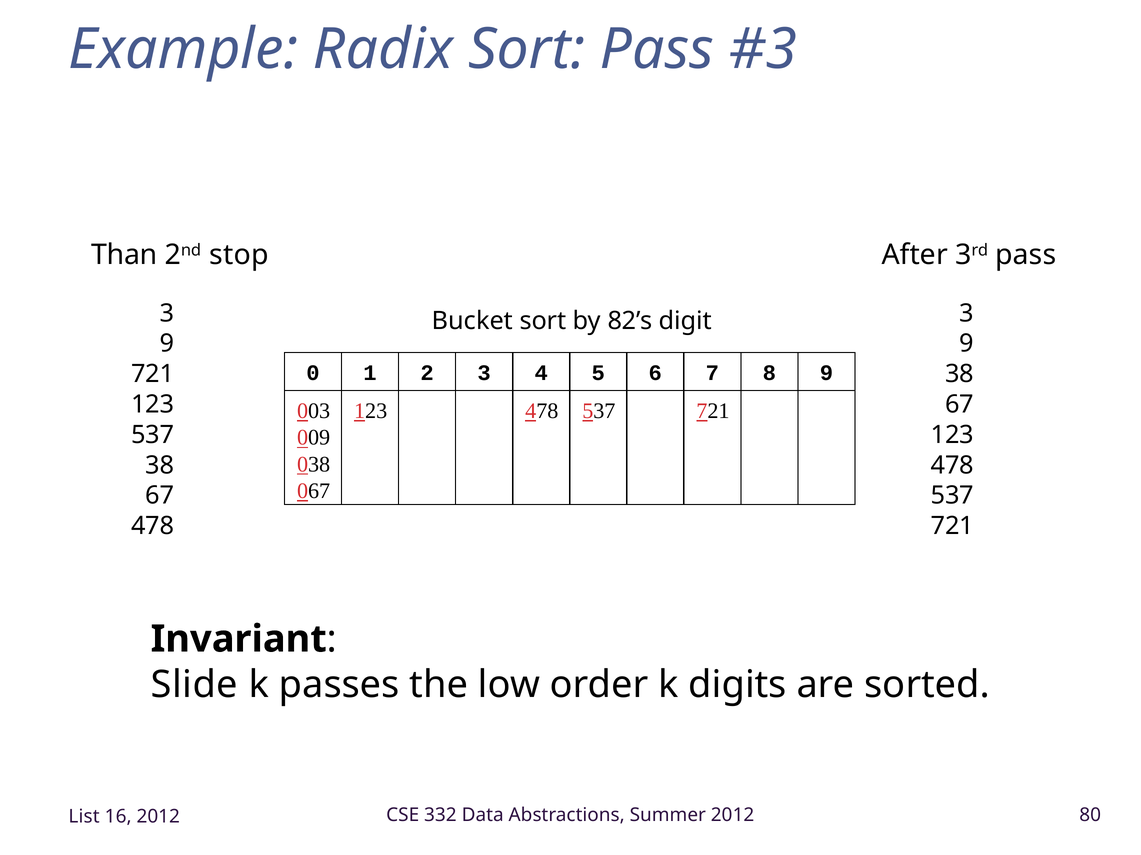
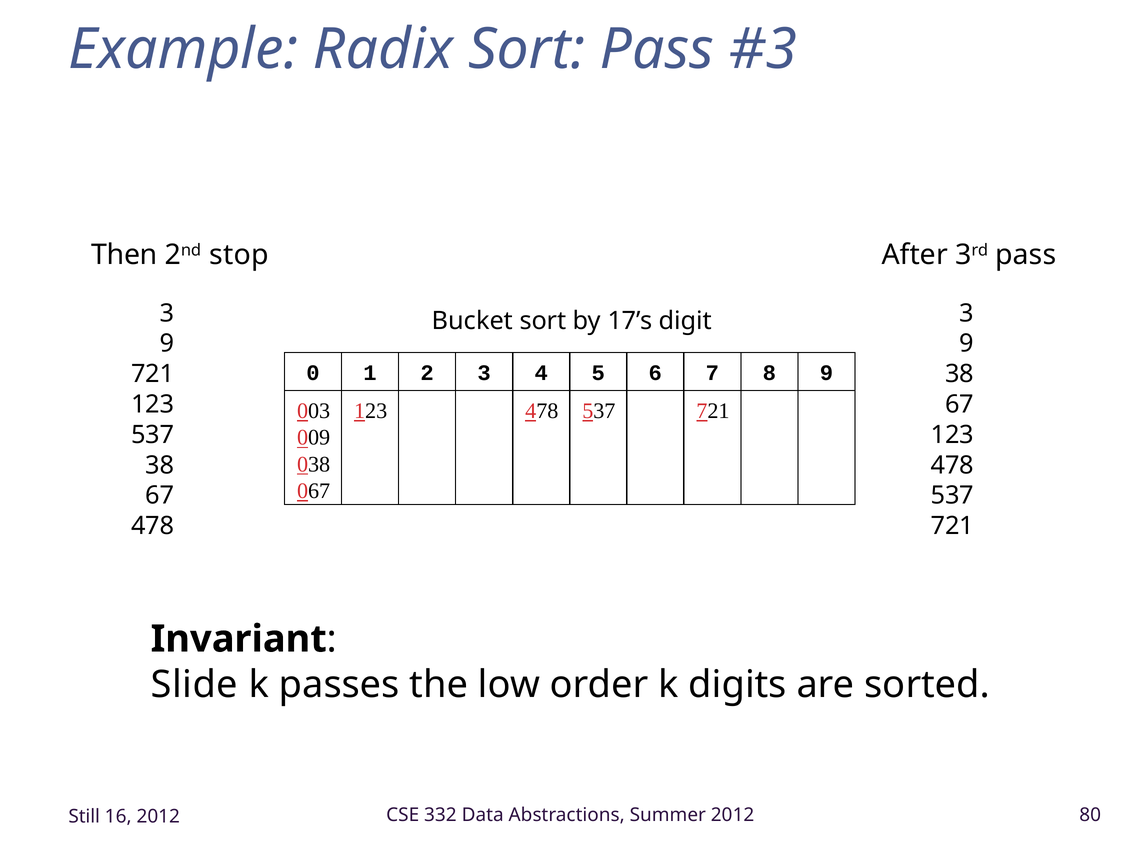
Than: Than -> Then
82’s: 82’s -> 17’s
List: List -> Still
